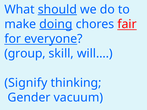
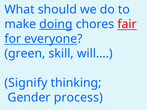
should underline: present -> none
group: group -> green
vacuum: vacuum -> process
